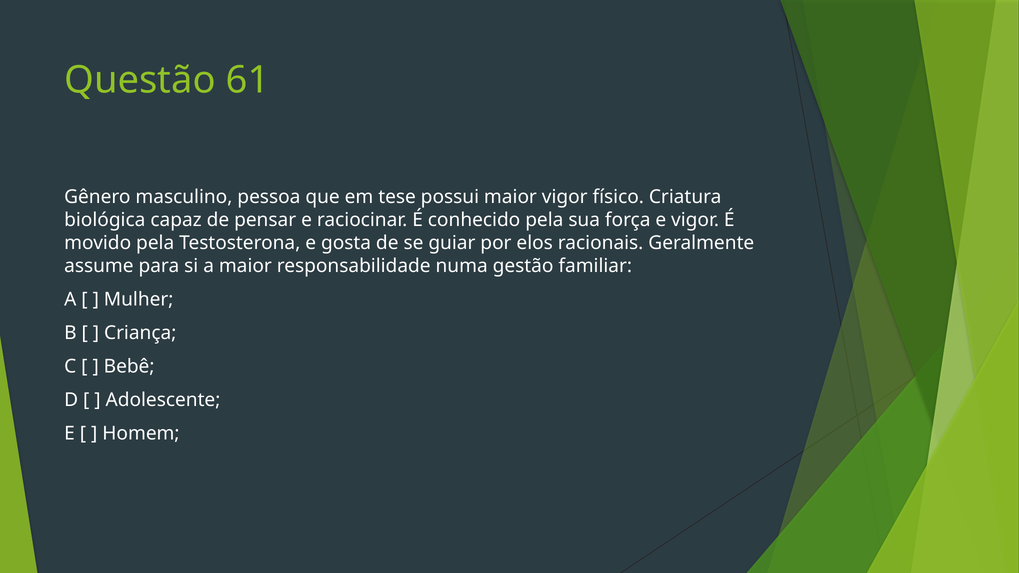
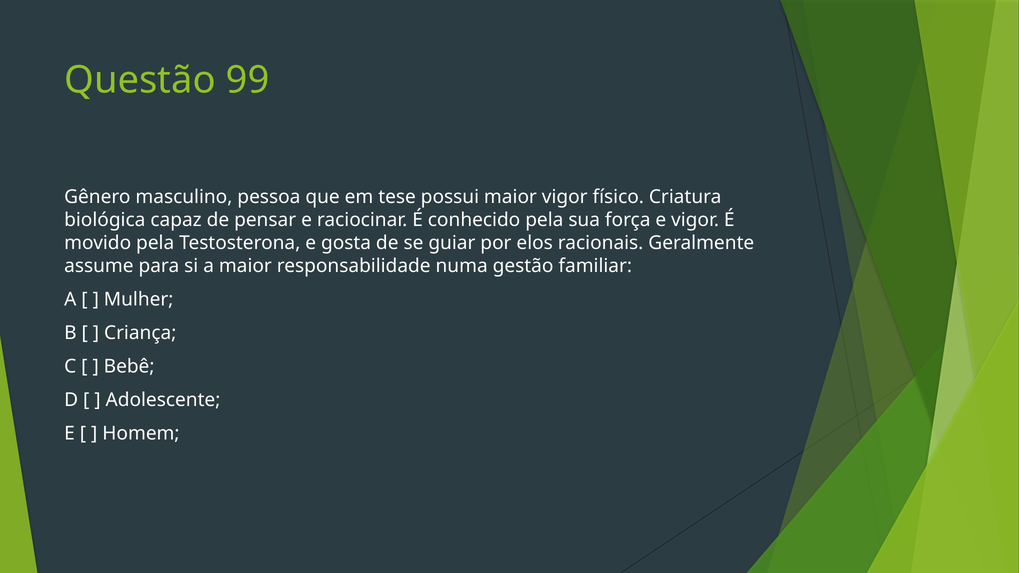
61: 61 -> 99
